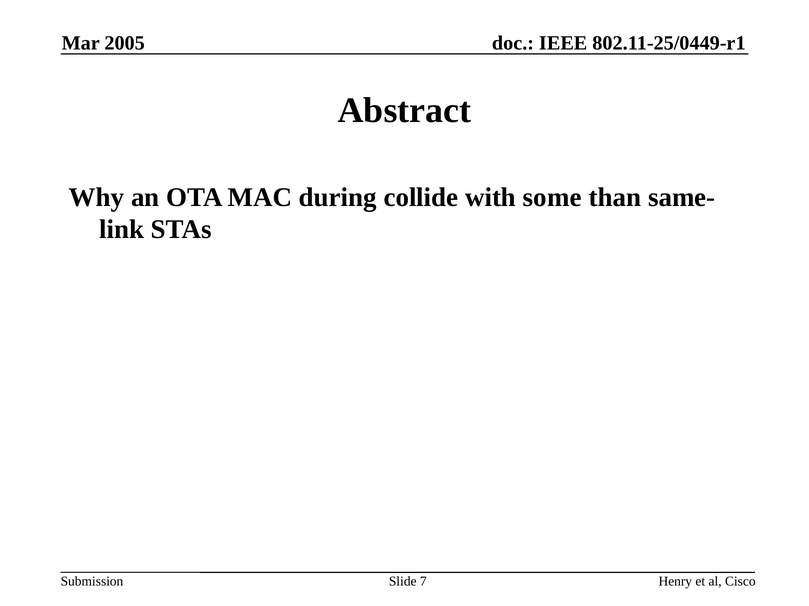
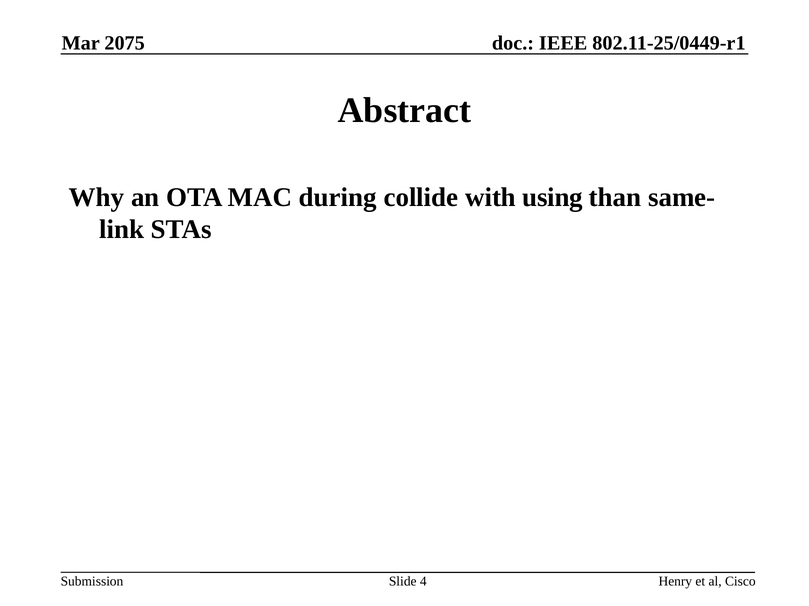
2005: 2005 -> 2075
some: some -> using
7: 7 -> 4
